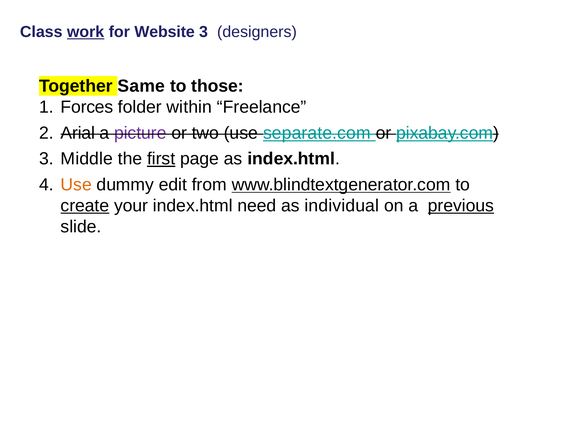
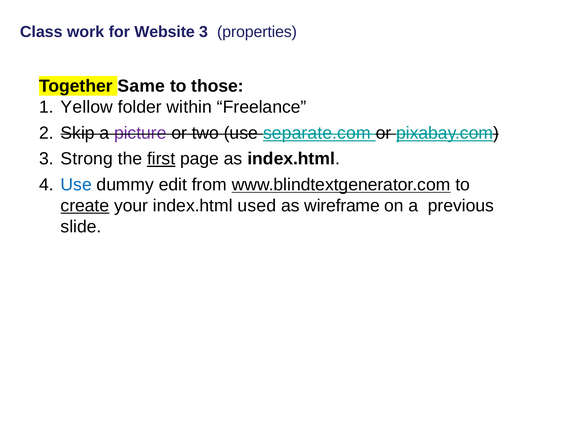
work underline: present -> none
designers: designers -> properties
Forces: Forces -> Yellow
Arial: Arial -> Skip
Middle: Middle -> Strong
Use at (76, 185) colour: orange -> blue
need: need -> used
individual: individual -> wireframe
previous underline: present -> none
